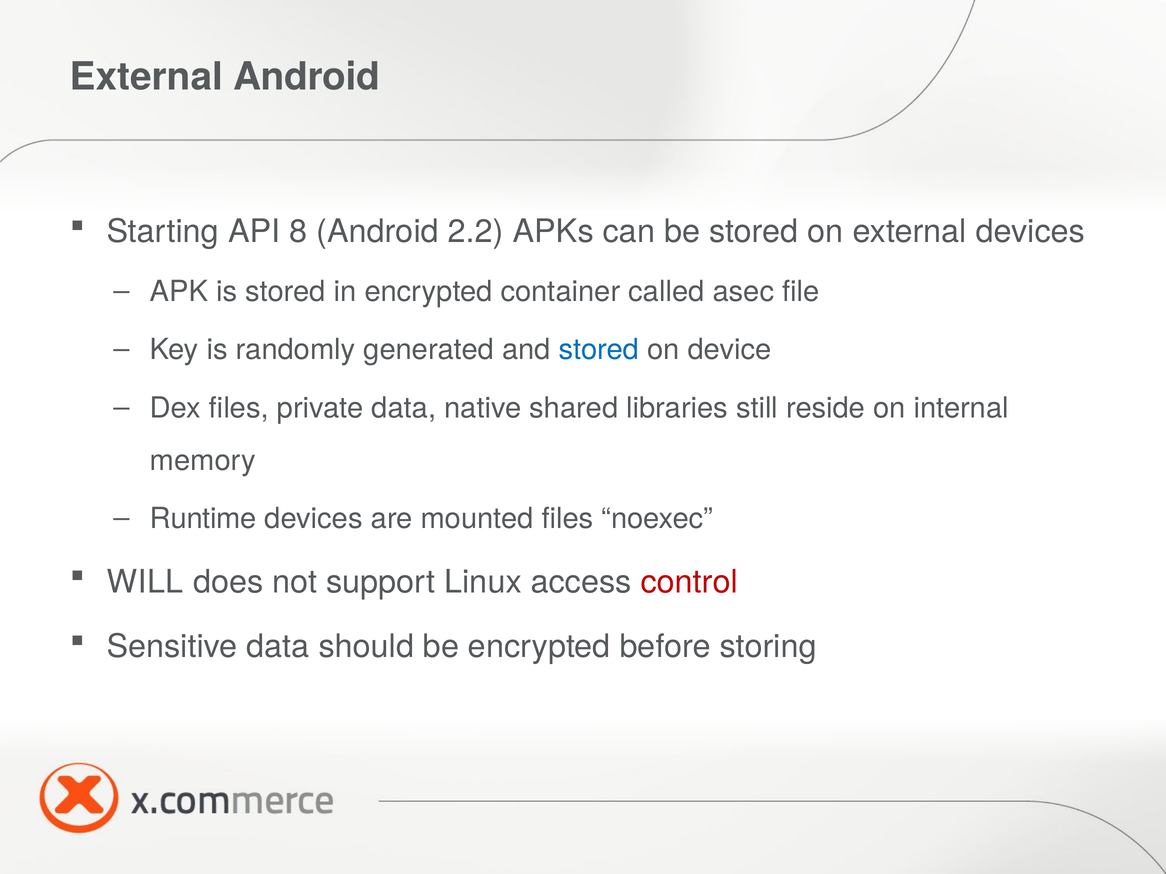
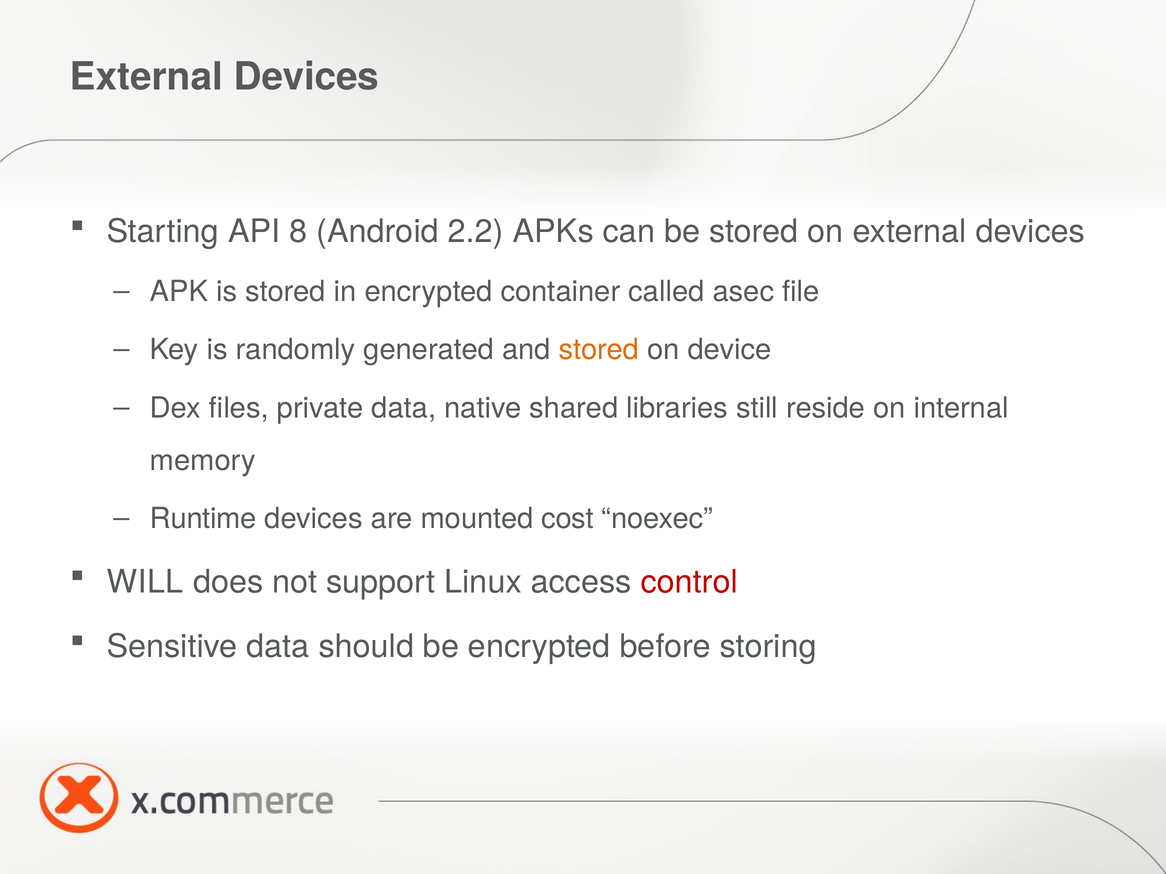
Android at (306, 77): Android -> Devices
stored at (599, 350) colour: blue -> orange
mounted files: files -> cost
